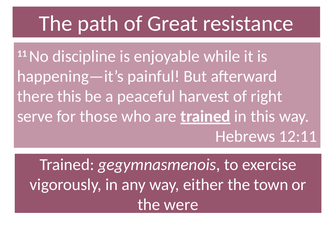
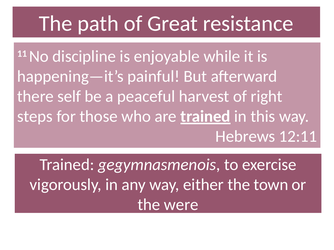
there this: this -> self
serve: serve -> steps
